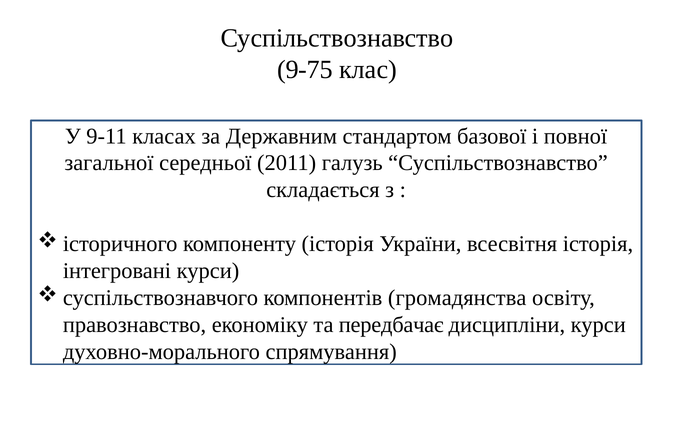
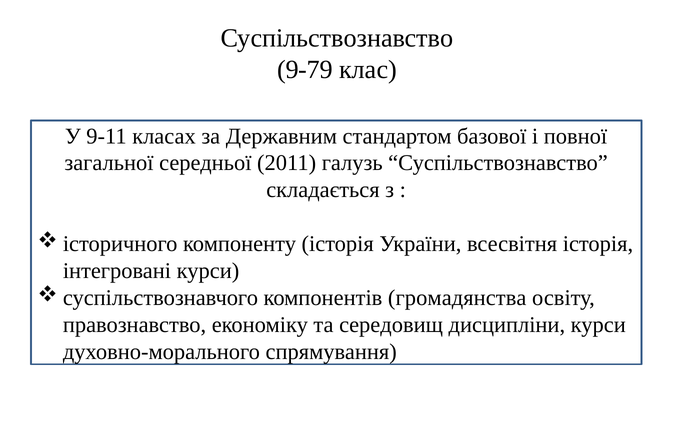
9-75: 9-75 -> 9-79
передбачає: передбачає -> середовищ
